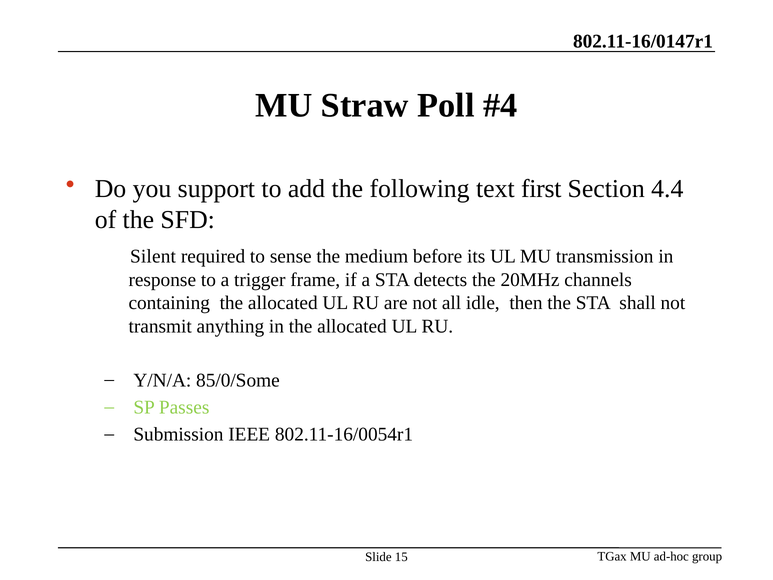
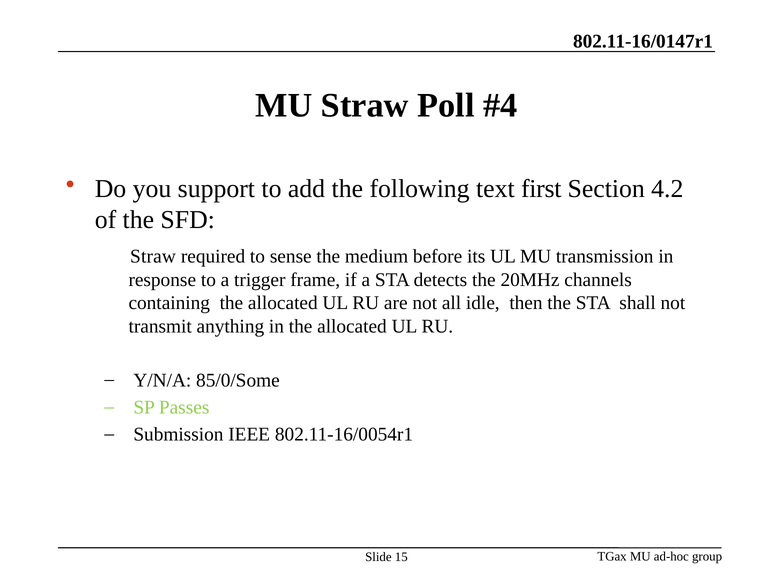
4.4: 4.4 -> 4.2
Silent at (153, 256): Silent -> Straw
